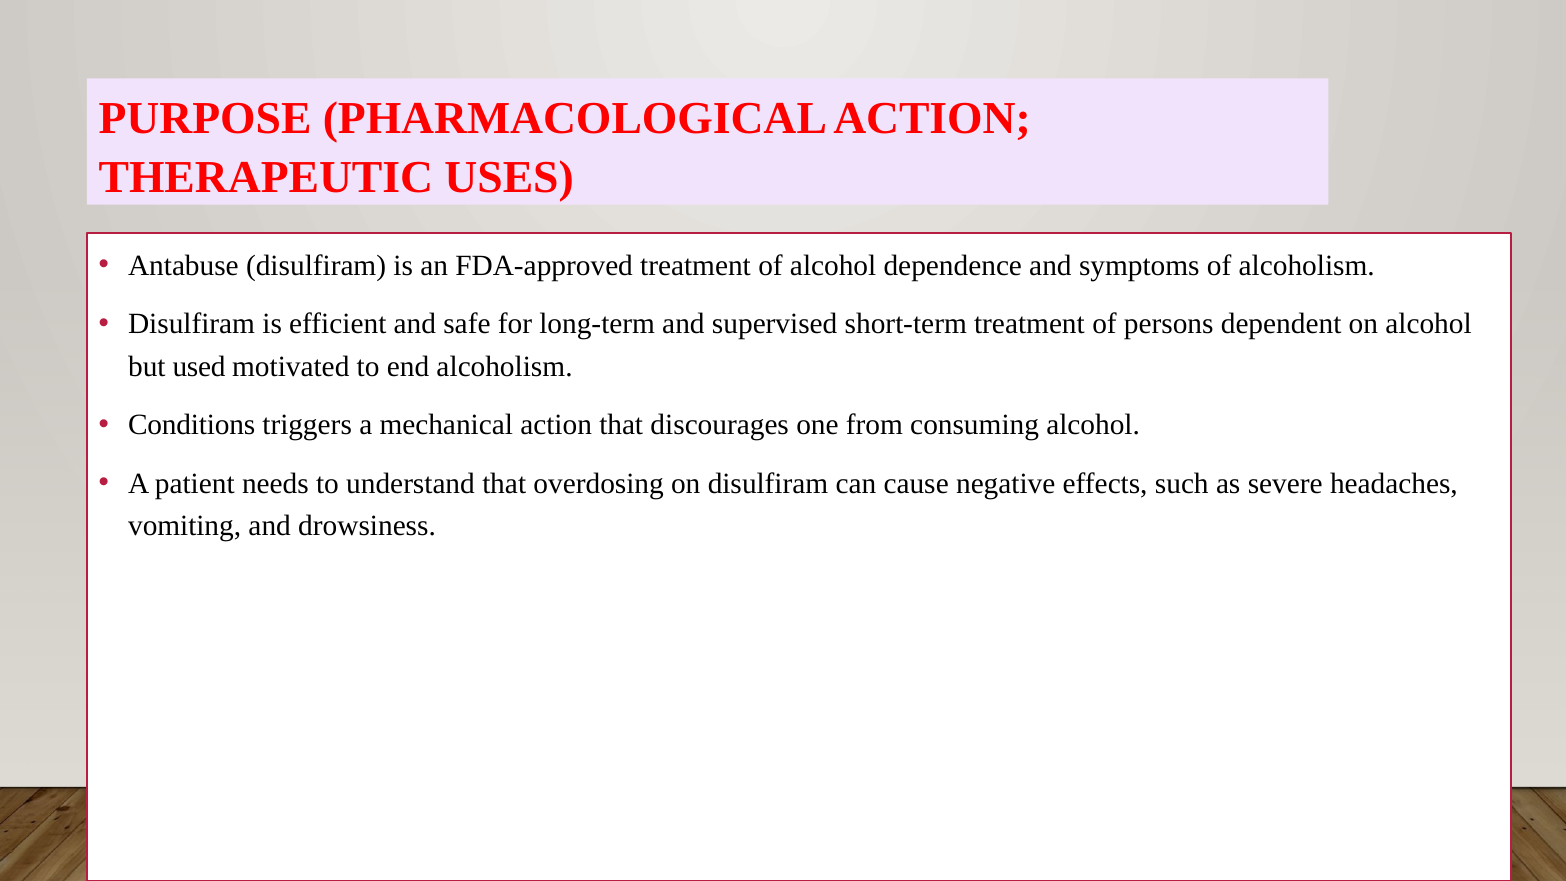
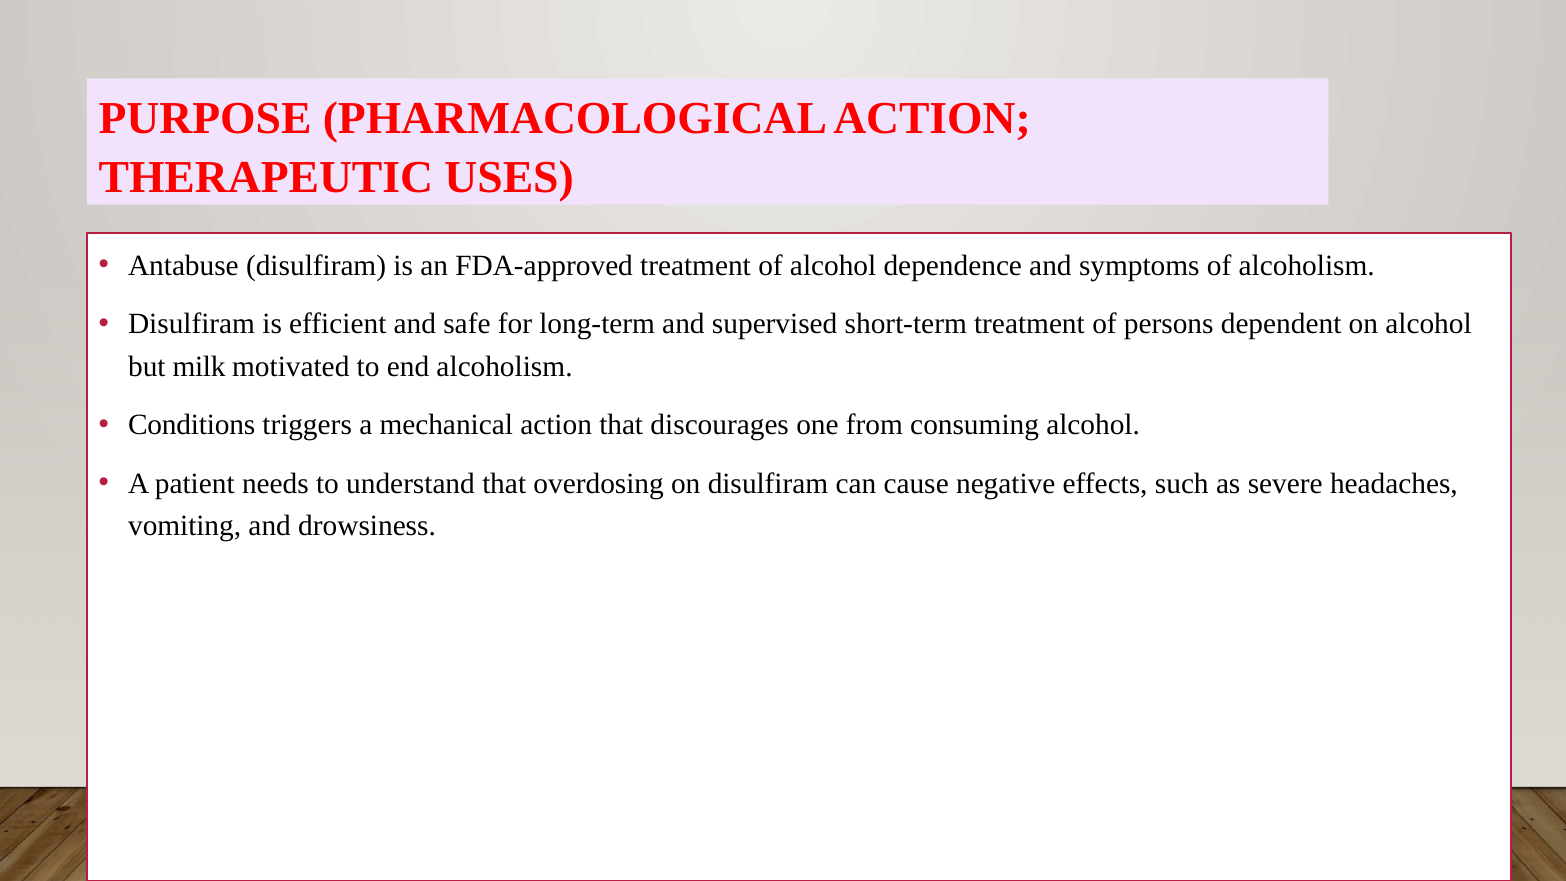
used: used -> milk
